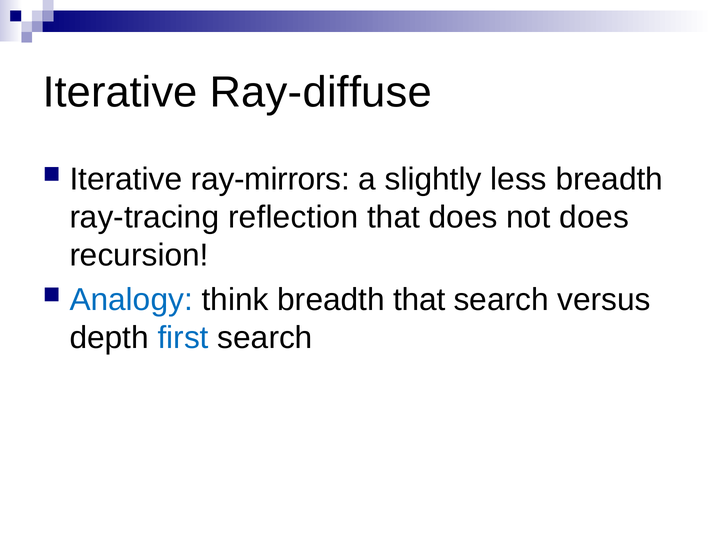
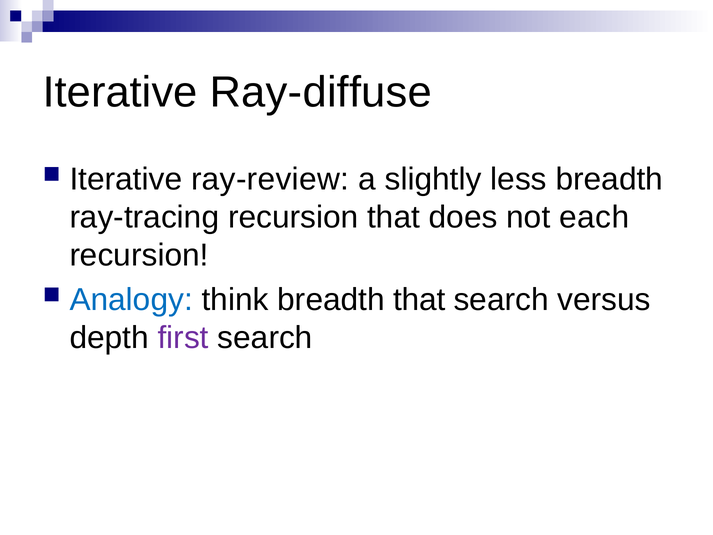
ray-mirrors: ray-mirrors -> ray-review
ray-tracing reflection: reflection -> recursion
not does: does -> each
first colour: blue -> purple
